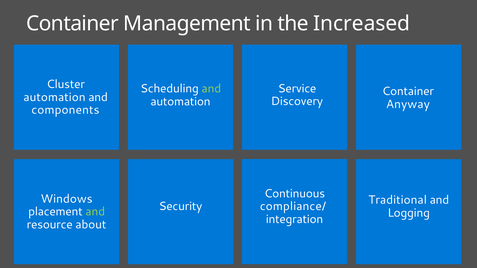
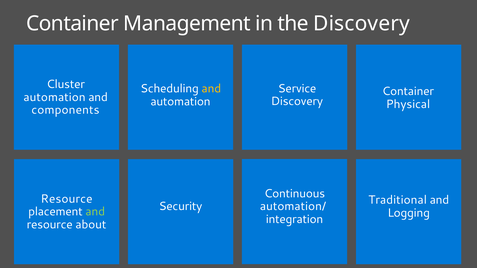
the Increased: Increased -> Discovery
and at (211, 89) colour: light green -> yellow
Anyway: Anyway -> Physical
Windows at (67, 199): Windows -> Resource
compliance/: compliance/ -> automation/
